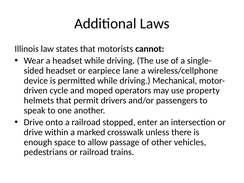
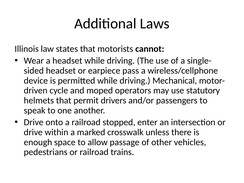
lane: lane -> pass
property: property -> statutory
